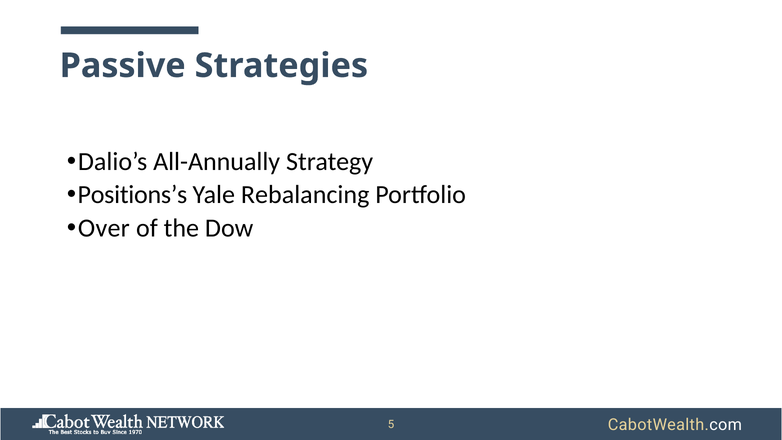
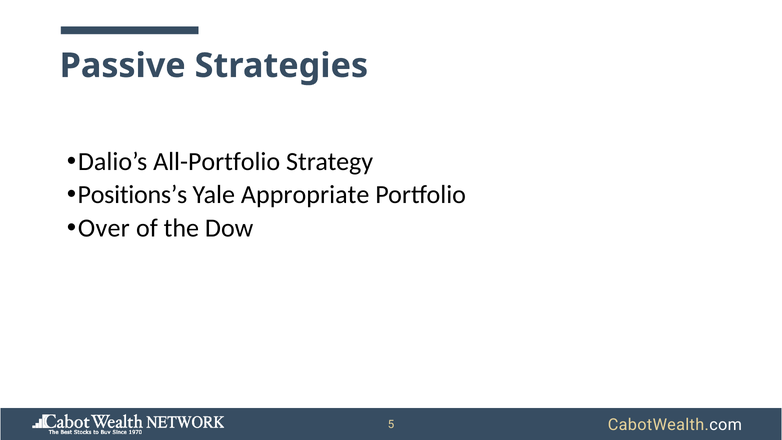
All-Annually: All-Annually -> All-Portfolio
Rebalancing: Rebalancing -> Appropriate
